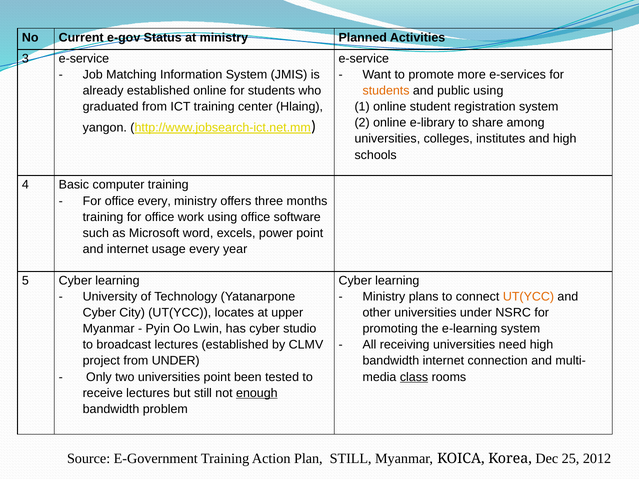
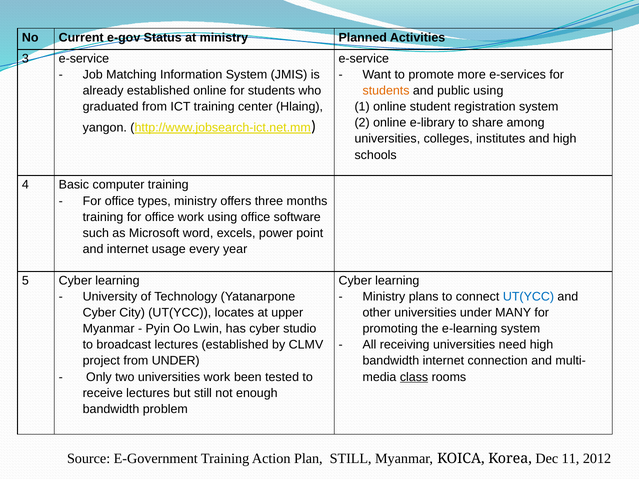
office every: every -> types
UT(YCC at (528, 297) colour: orange -> blue
NSRC: NSRC -> MANY
universities point: point -> work
enough underline: present -> none
25: 25 -> 11
